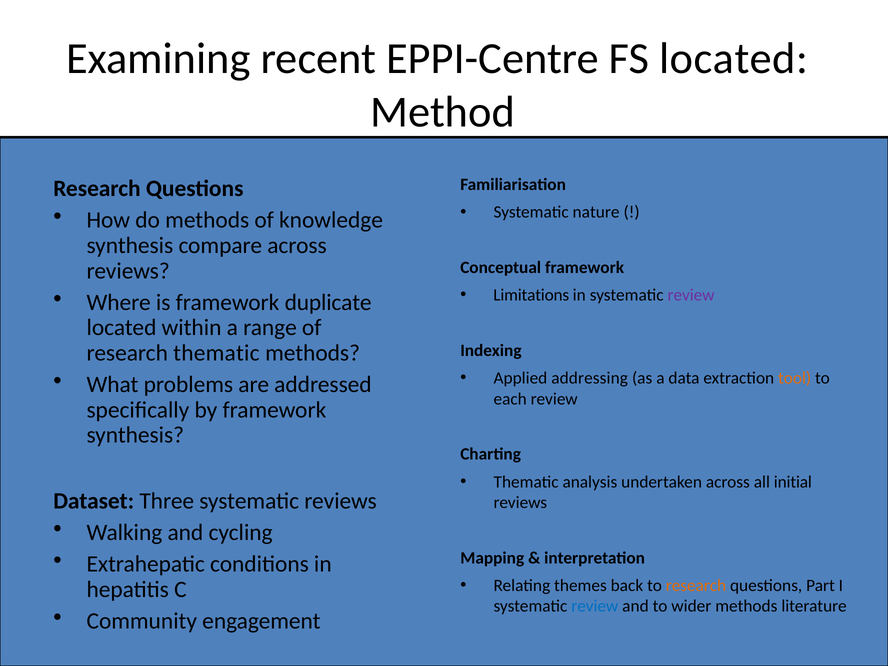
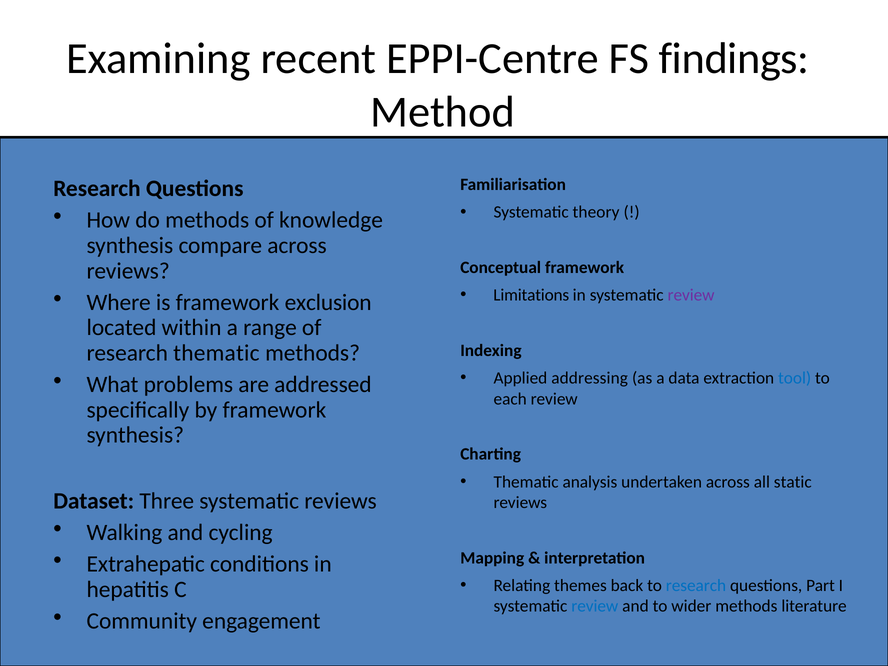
FS located: located -> findings
nature: nature -> theory
duplicate: duplicate -> exclusion
tool colour: orange -> blue
initial: initial -> static
research at (696, 586) colour: orange -> blue
